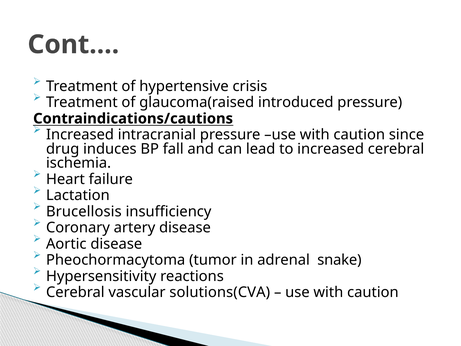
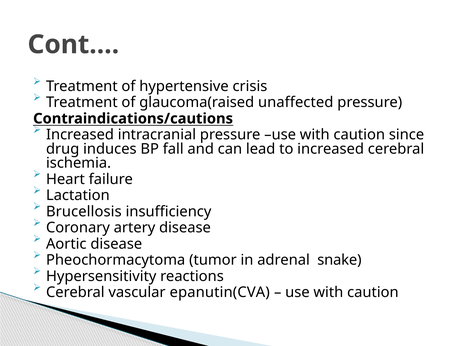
introduced: introduced -> unaffected
solutions(CVA: solutions(CVA -> epanutin(CVA
